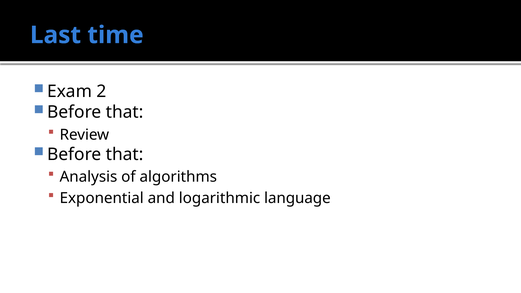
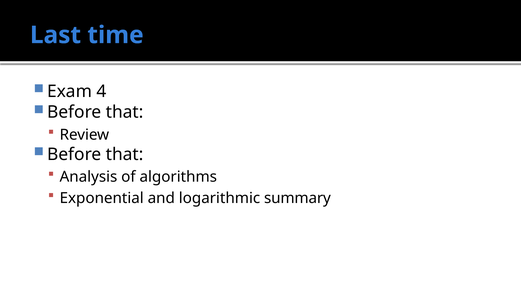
2: 2 -> 4
language: language -> summary
